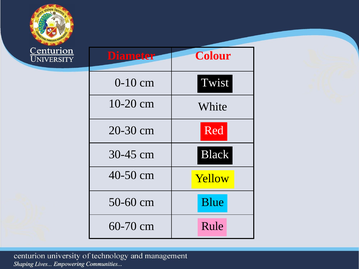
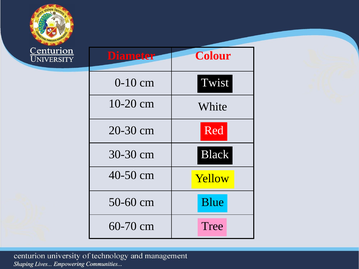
30-45: 30-45 -> 30-30
Rule: Rule -> Tree
